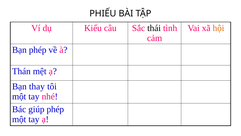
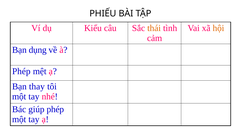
thái colour: black -> orange
Bạn phép: phép -> dụng
Thán at (21, 71): Thán -> Phép
